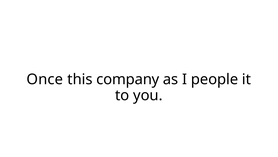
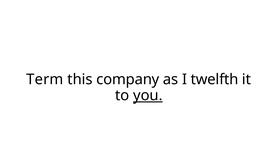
Once: Once -> Term
people: people -> twelfth
you underline: none -> present
